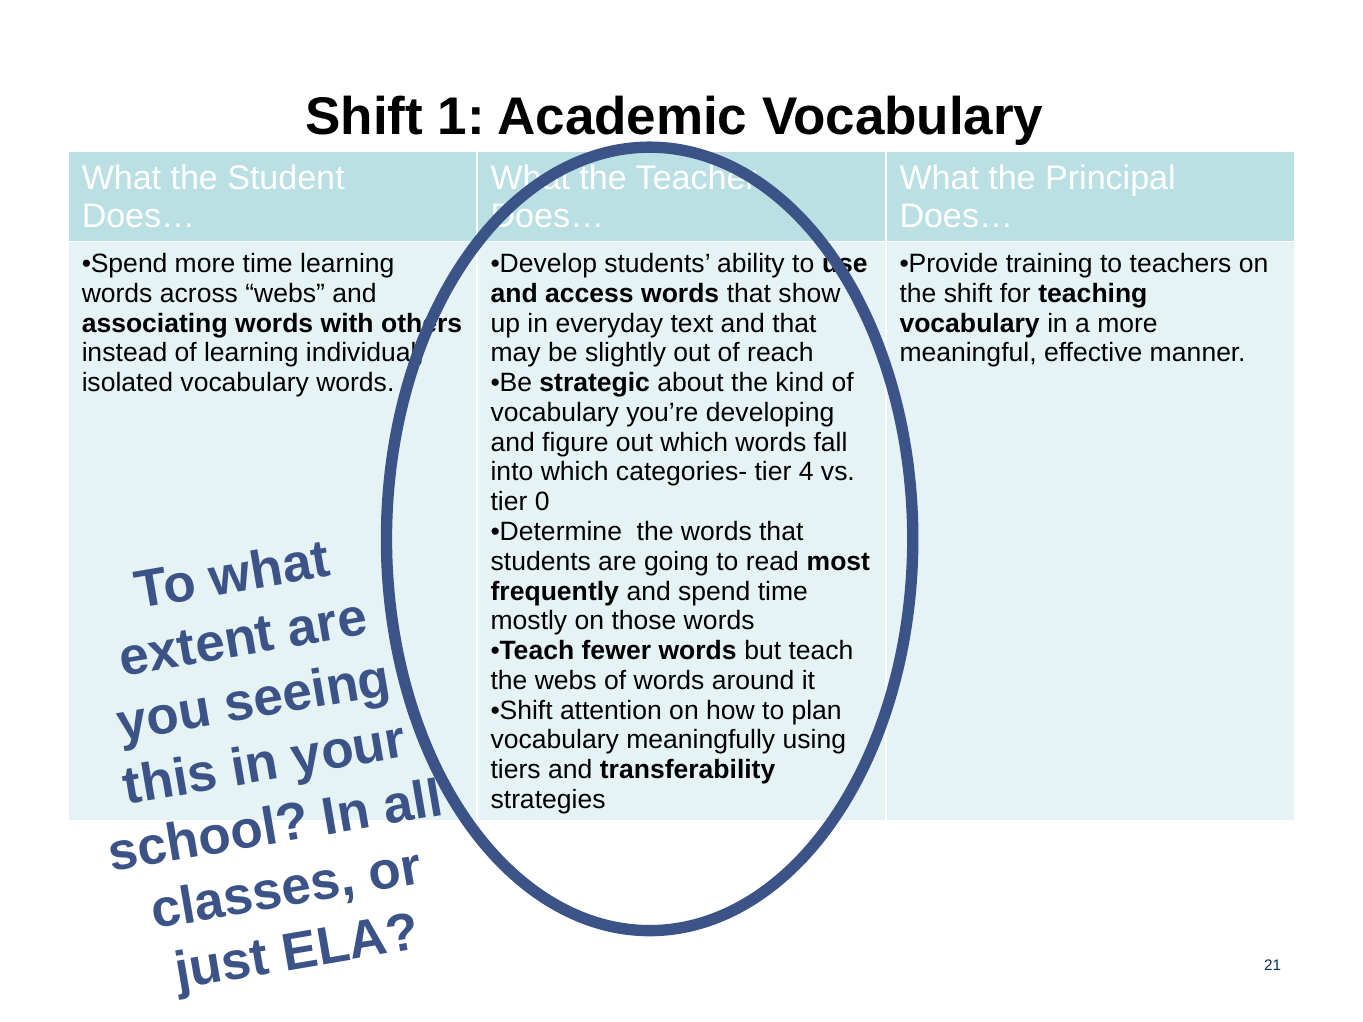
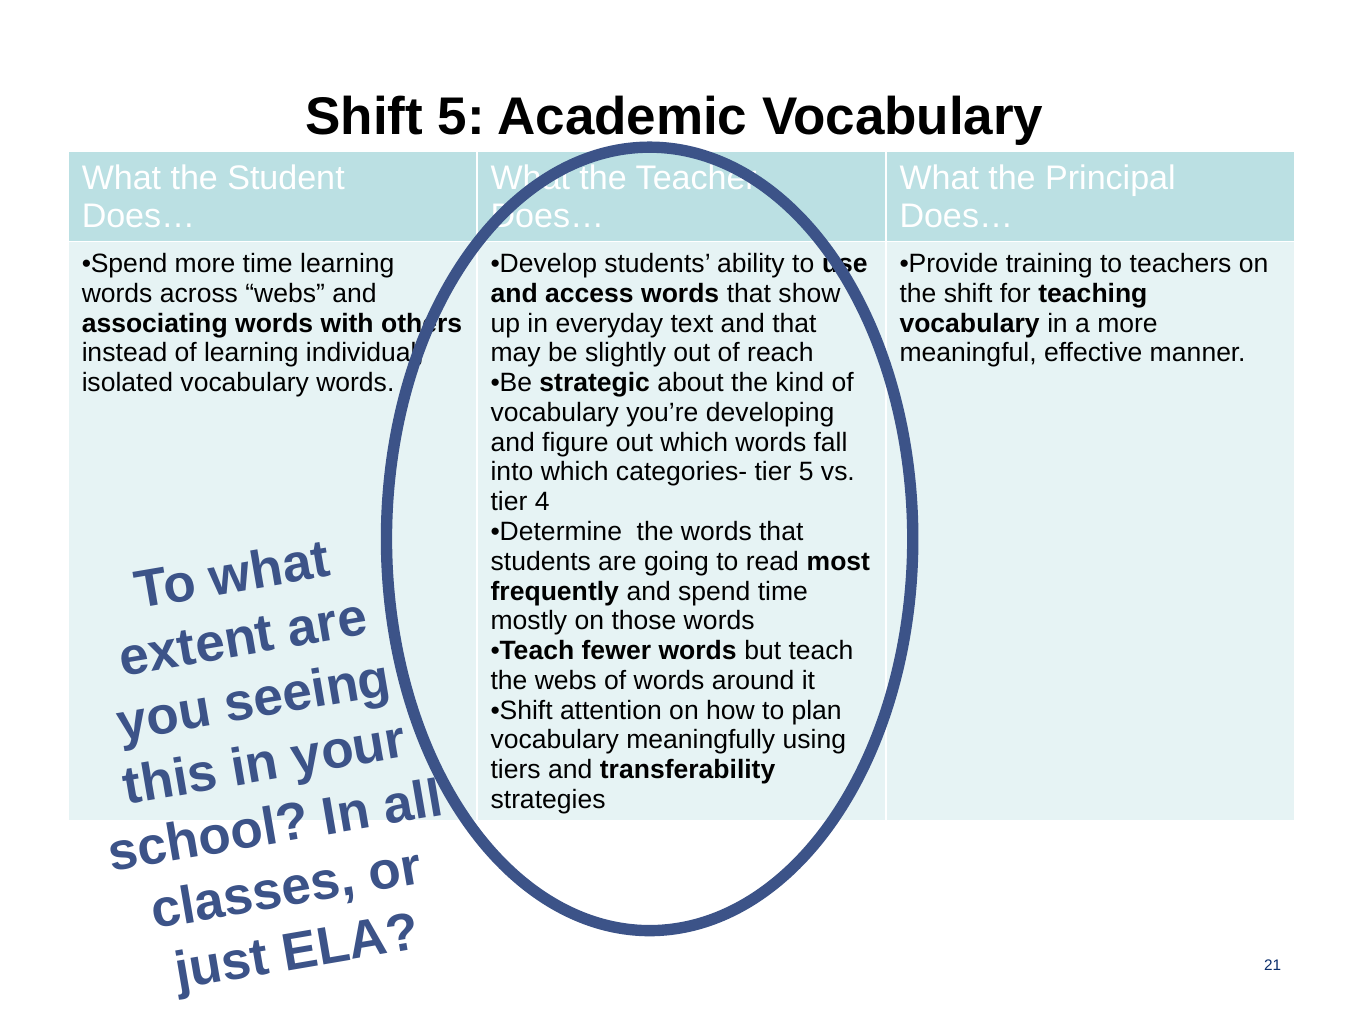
Shift 1: 1 -> 5
tier 4: 4 -> 5
0: 0 -> 4
